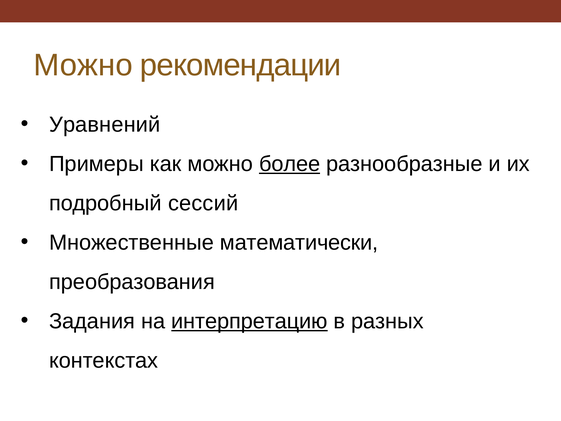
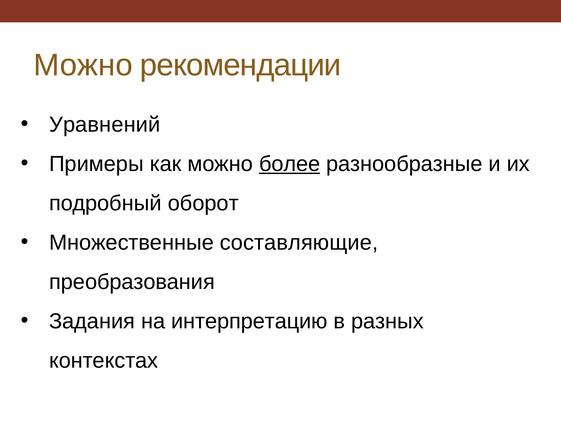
сессий: сессий -> оборот
математически: математически -> составляющие
интерпретацию underline: present -> none
